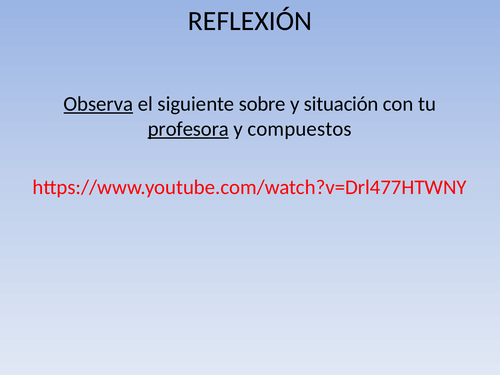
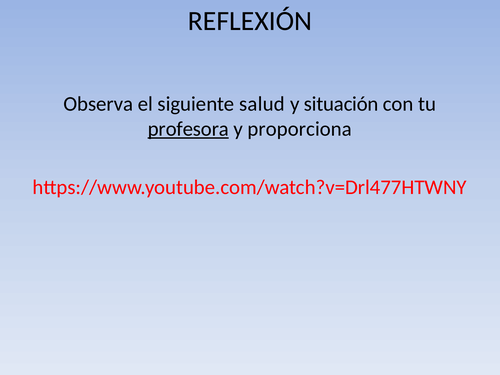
Observa underline: present -> none
sobre: sobre -> salud
compuestos: compuestos -> proporciona
